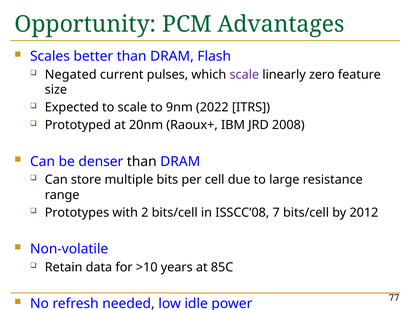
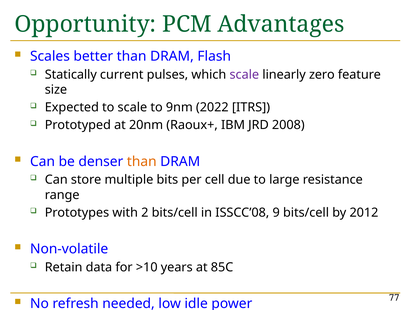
Negated: Negated -> Statically
than at (142, 162) colour: black -> orange
7: 7 -> 9
